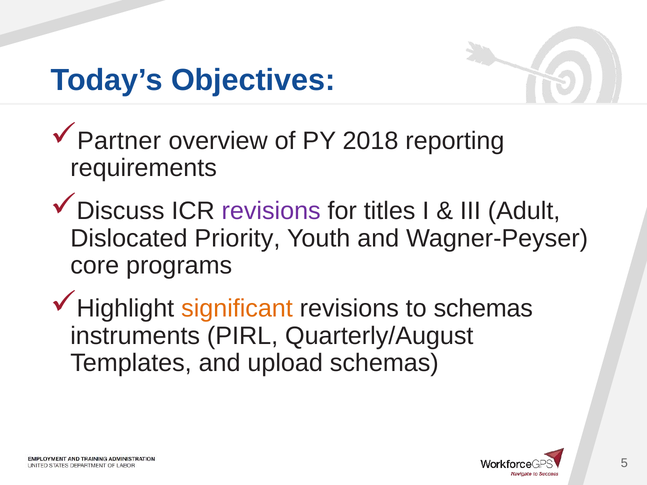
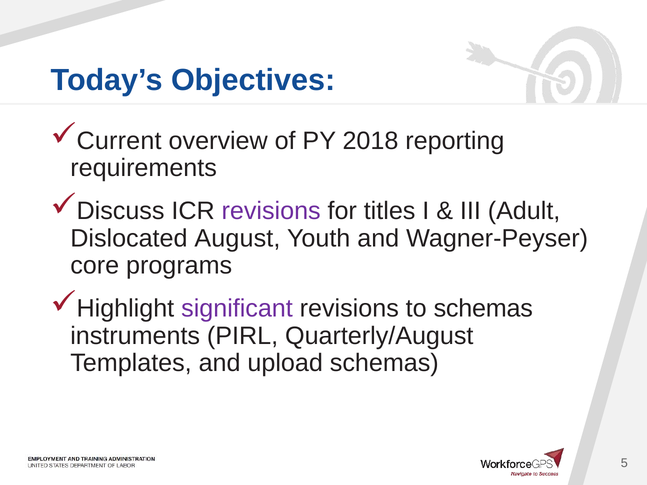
Partner: Partner -> Current
Priority: Priority -> August
significant colour: orange -> purple
